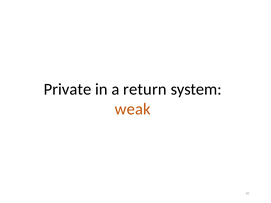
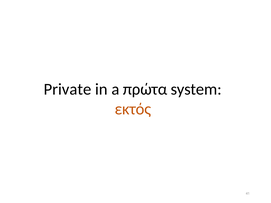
return: return -> πρώτα
weak: weak -> εκτός
